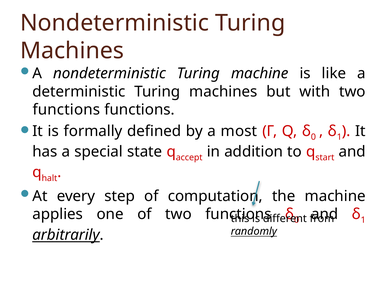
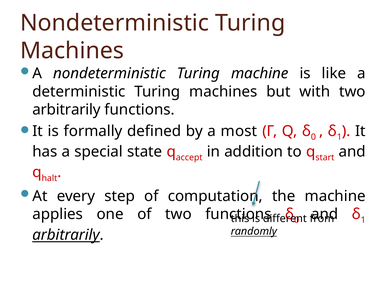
functions at (66, 110): functions -> arbitrarily
